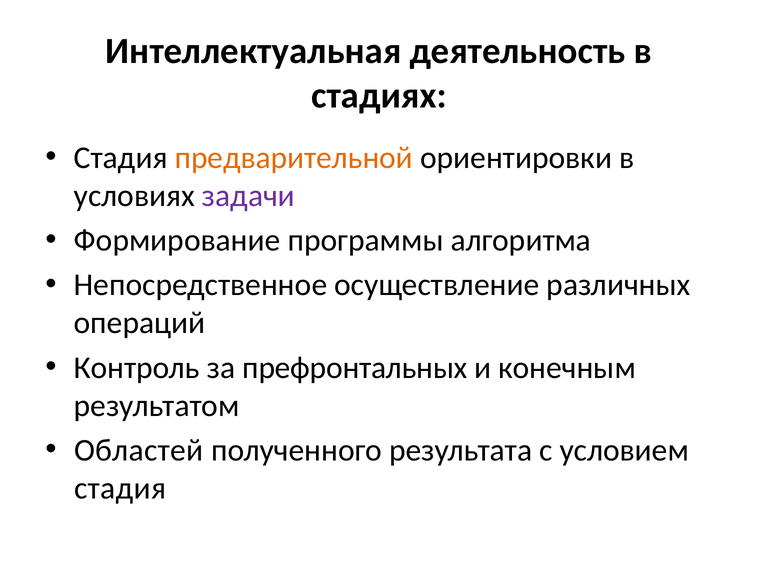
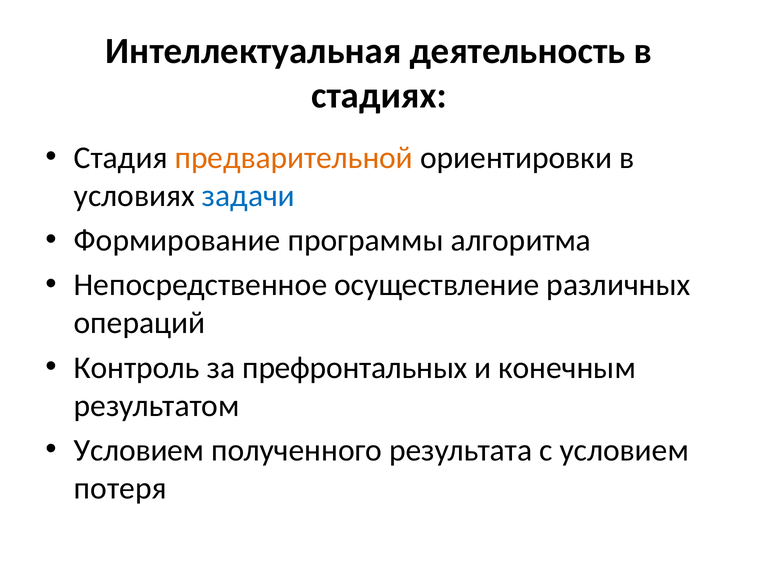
задачи colour: purple -> blue
Областей at (139, 450): Областей -> Условием
стадия at (120, 488): стадия -> потеря
